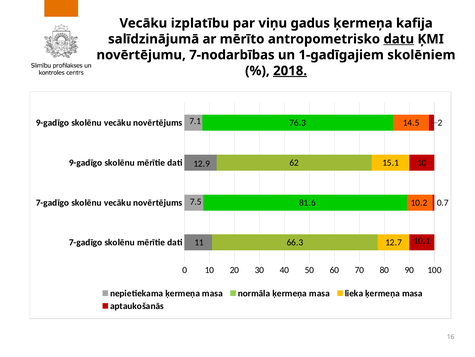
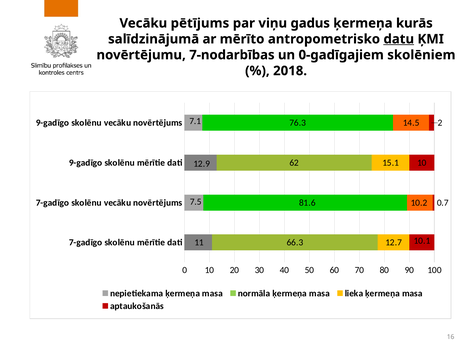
izplatību: izplatību -> pētījums
kafija: kafija -> kurās
1-gadīgajiem: 1-gadīgajiem -> 0-gadīgajiem
2018 underline: present -> none
